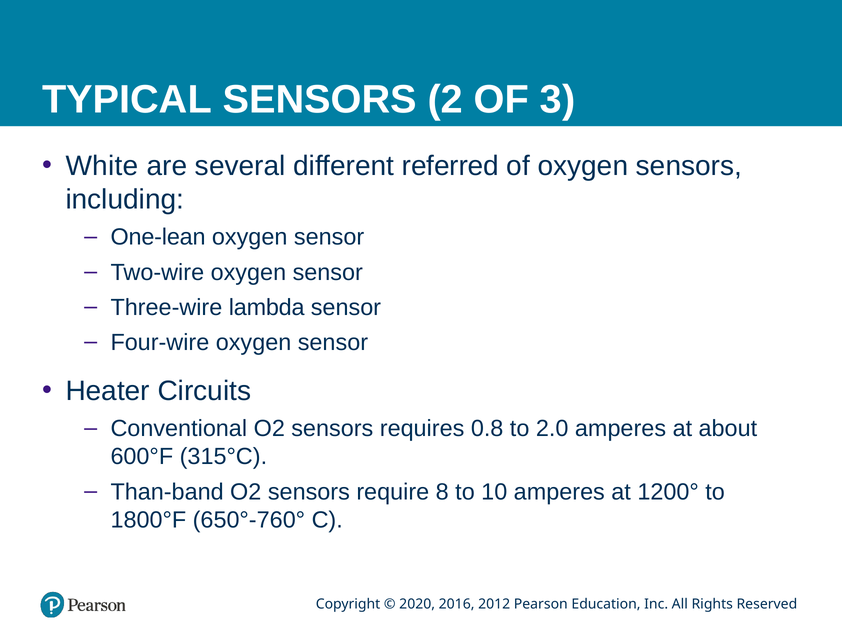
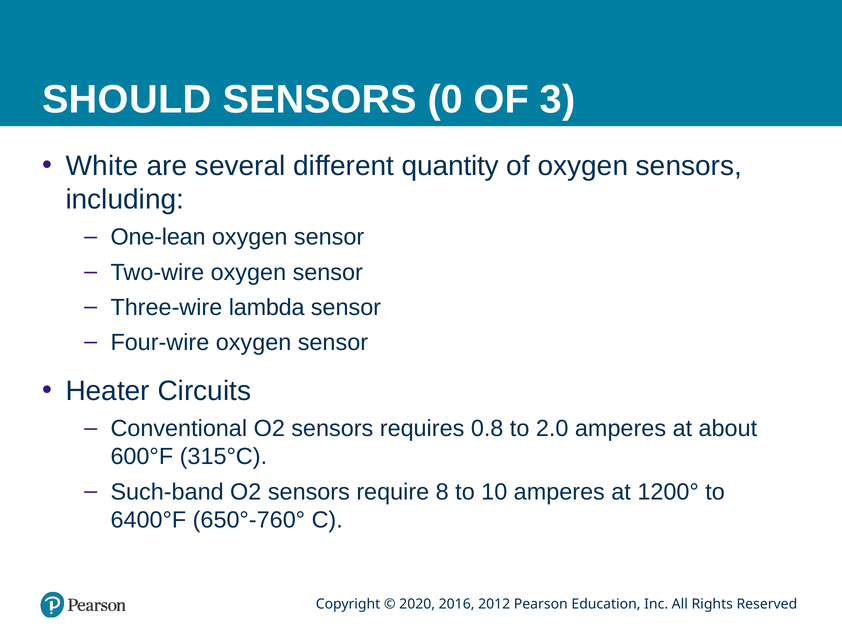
TYPICAL: TYPICAL -> SHOULD
2: 2 -> 0
referred: referred -> quantity
Than-band: Than-band -> Such-band
1800°F: 1800°F -> 6400°F
